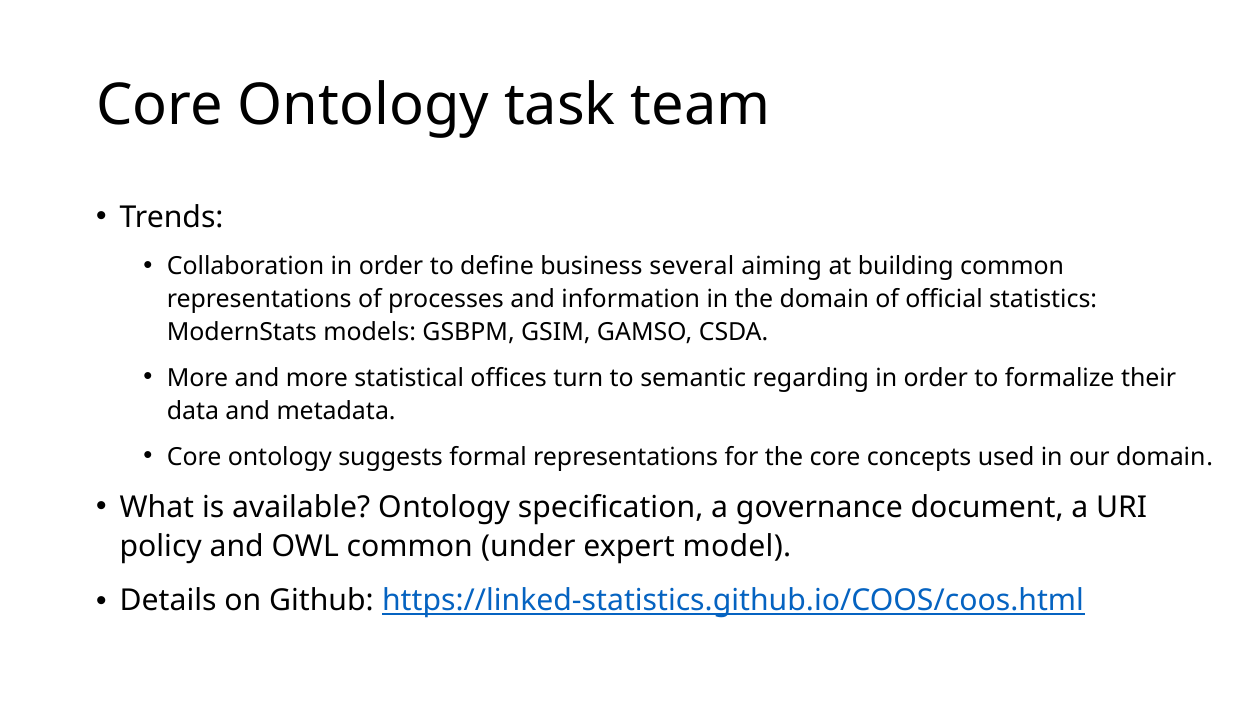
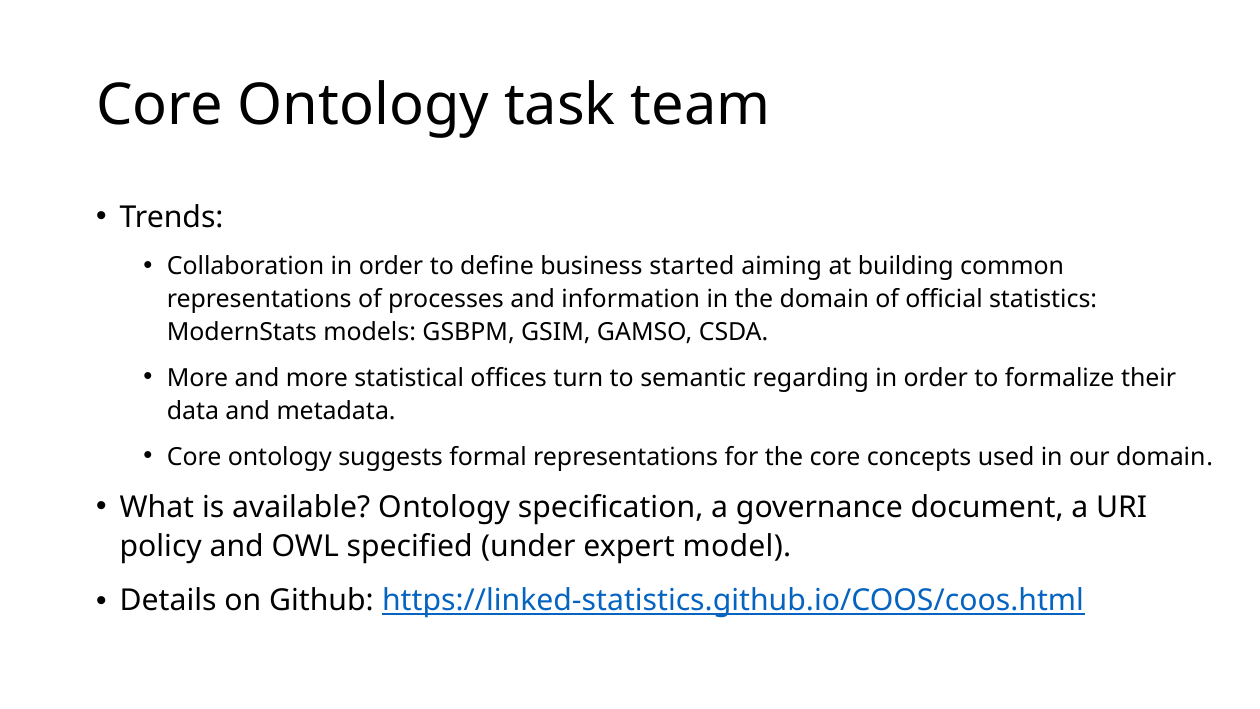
several: several -> started
OWL common: common -> specified
